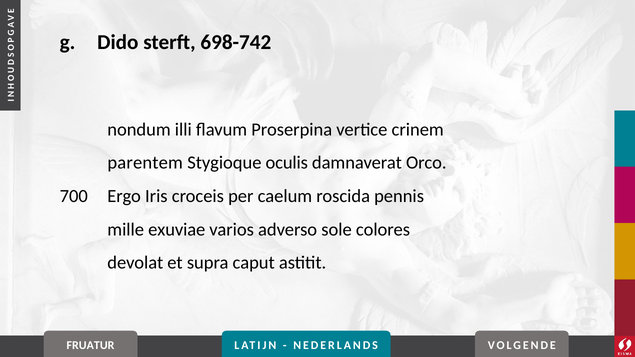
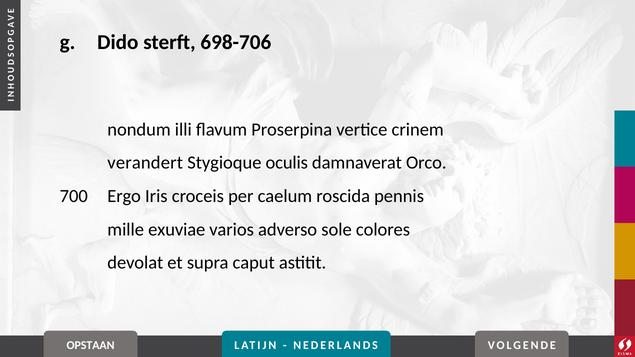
698-742: 698-742 -> 698-706
parentem: parentem -> verandert
FRUATUR: FRUATUR -> OPSTAAN
